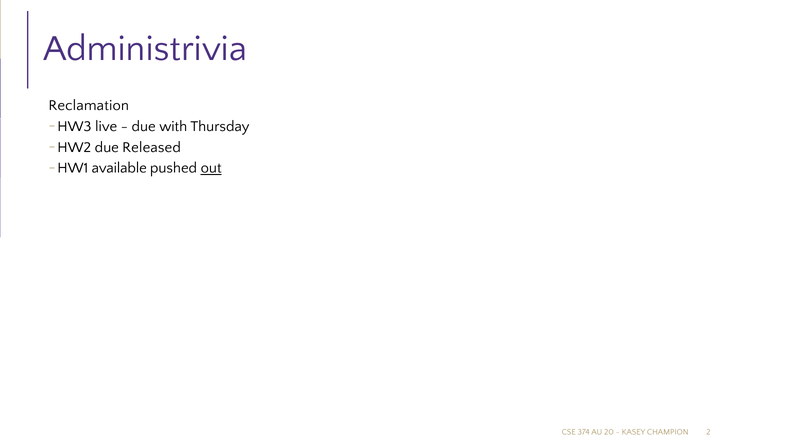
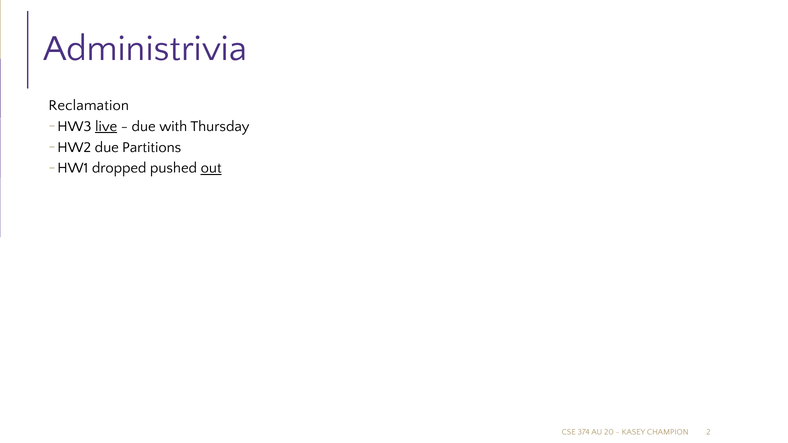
live underline: none -> present
Released: Released -> Partitions
available: available -> dropped
